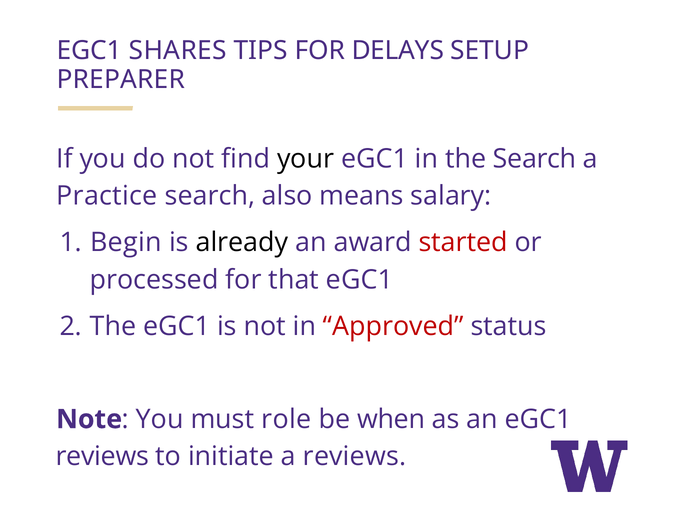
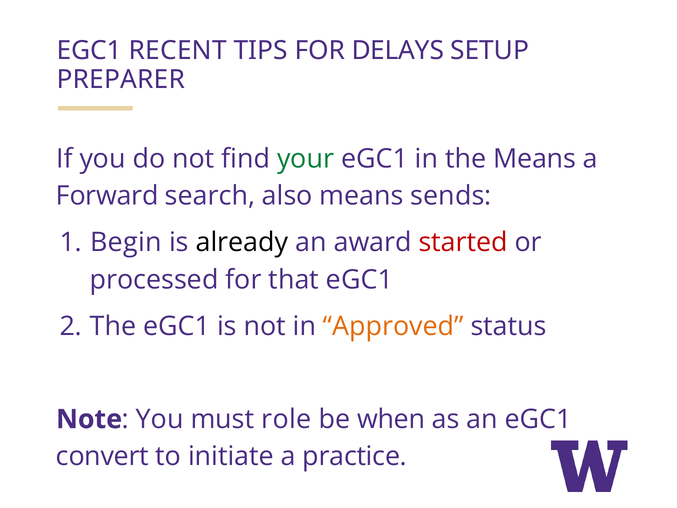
SHARES: SHARES -> RECENT
your colour: black -> green
the Search: Search -> Means
Practice: Practice -> Forward
salary: salary -> sends
Approved colour: red -> orange
reviews at (102, 456): reviews -> convert
a reviews: reviews -> practice
